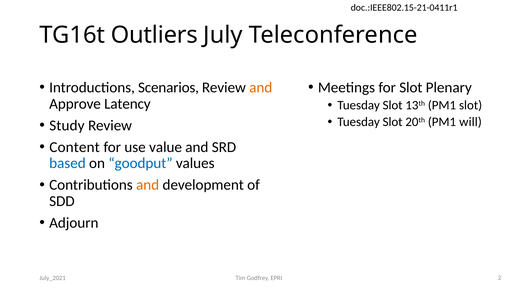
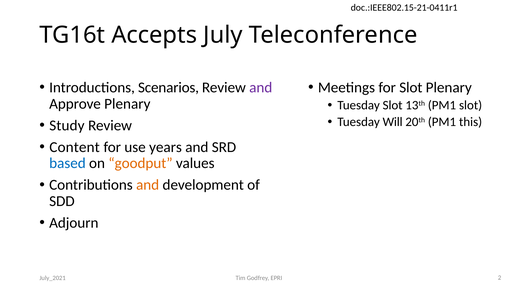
Outliers: Outliers -> Accepts
and at (261, 88) colour: orange -> purple
Approve Latency: Latency -> Plenary
Slot at (393, 122): Slot -> Will
will: will -> this
value: value -> years
goodput colour: blue -> orange
